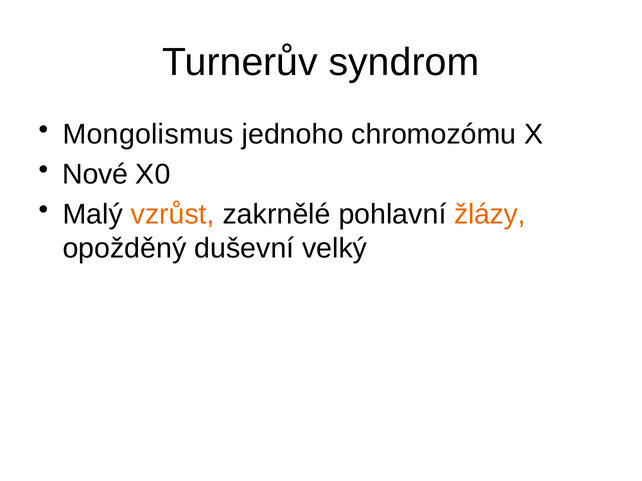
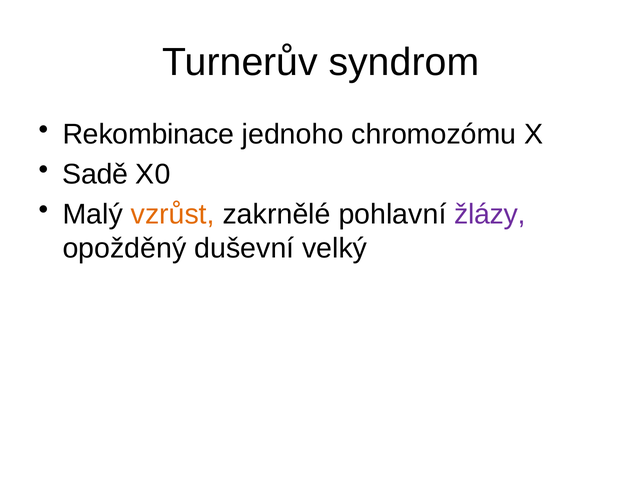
Mongolismus: Mongolismus -> Rekombinace
Nové: Nové -> Sadě
žlázy colour: orange -> purple
